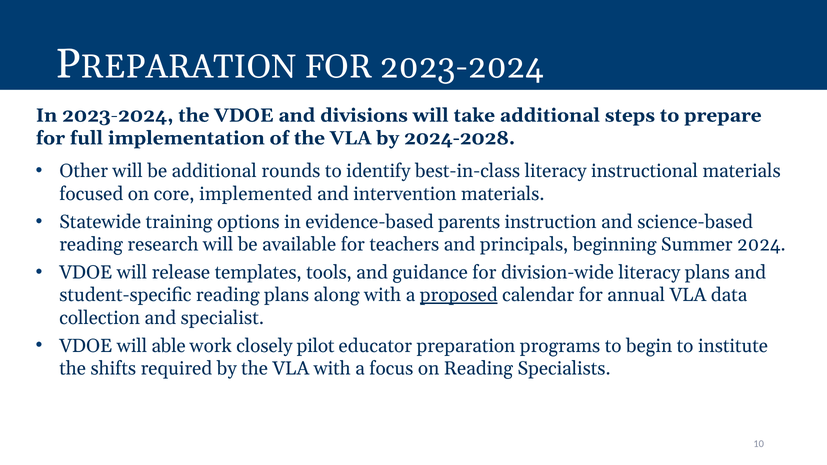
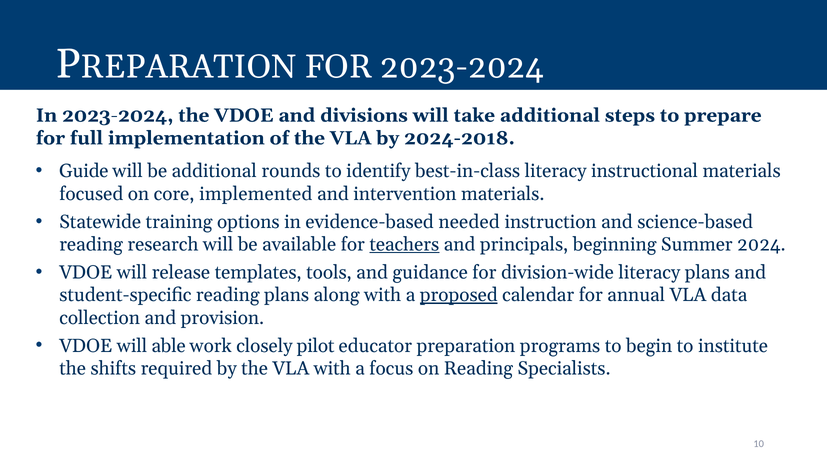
2024-2028: 2024-2028 -> 2024-2018
Other: Other -> Guide
parents: parents -> needed
teachers underline: none -> present
specialist: specialist -> provision
